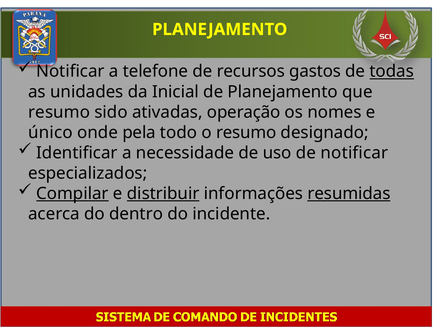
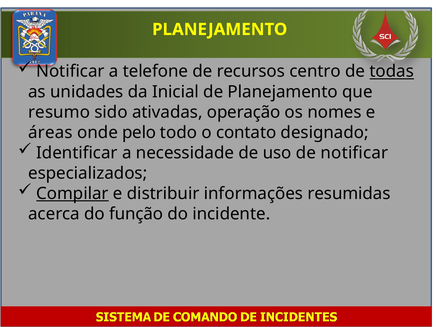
gastos: gastos -> centro
único: único -> áreas
pela: pela -> pelo
o resumo: resumo -> contato
distribuir underline: present -> none
resumidas underline: present -> none
dentro: dentro -> função
